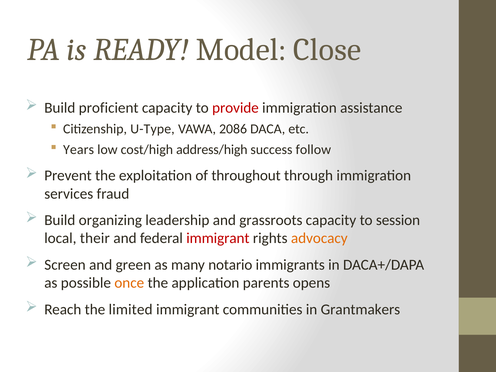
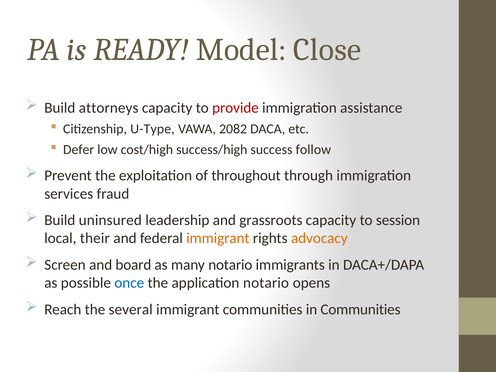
proficient: proficient -> attorneys
2086: 2086 -> 2082
Years: Years -> Defer
address/high: address/high -> success/high
organizing: organizing -> uninsured
immigrant at (218, 238) colour: red -> orange
green: green -> board
once colour: orange -> blue
application parents: parents -> notario
limited: limited -> several
in Grantmakers: Grantmakers -> Communities
